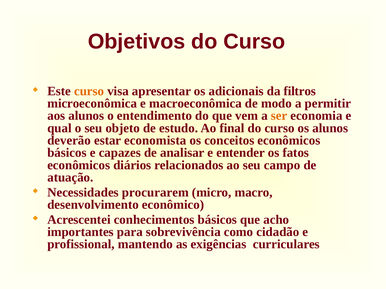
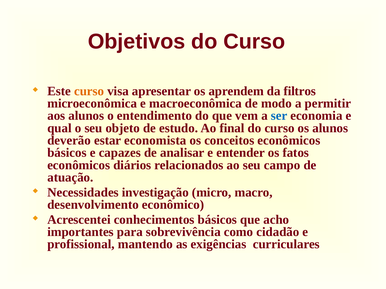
adicionais: adicionais -> aprendem
ser colour: orange -> blue
procurarem: procurarem -> investigação
